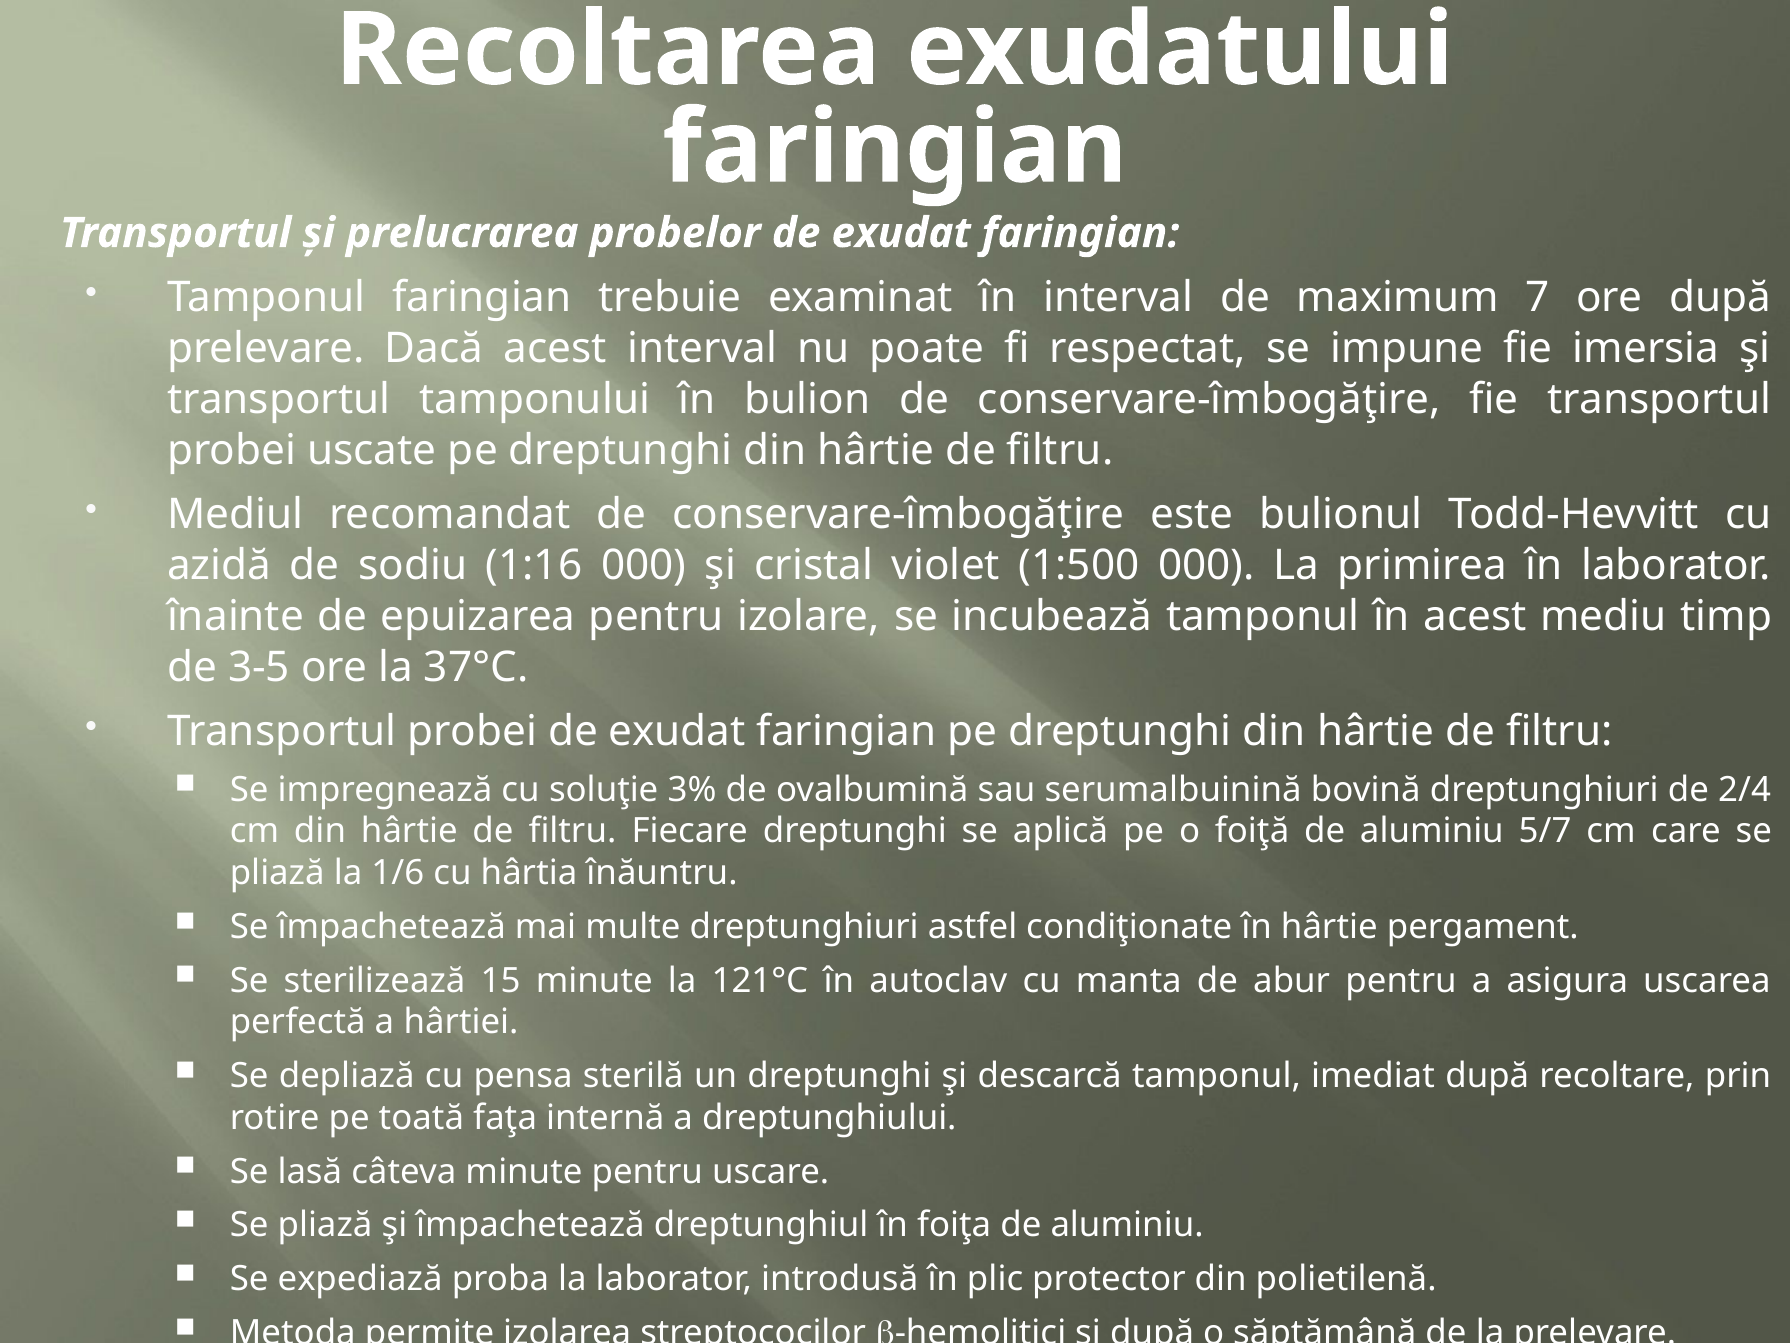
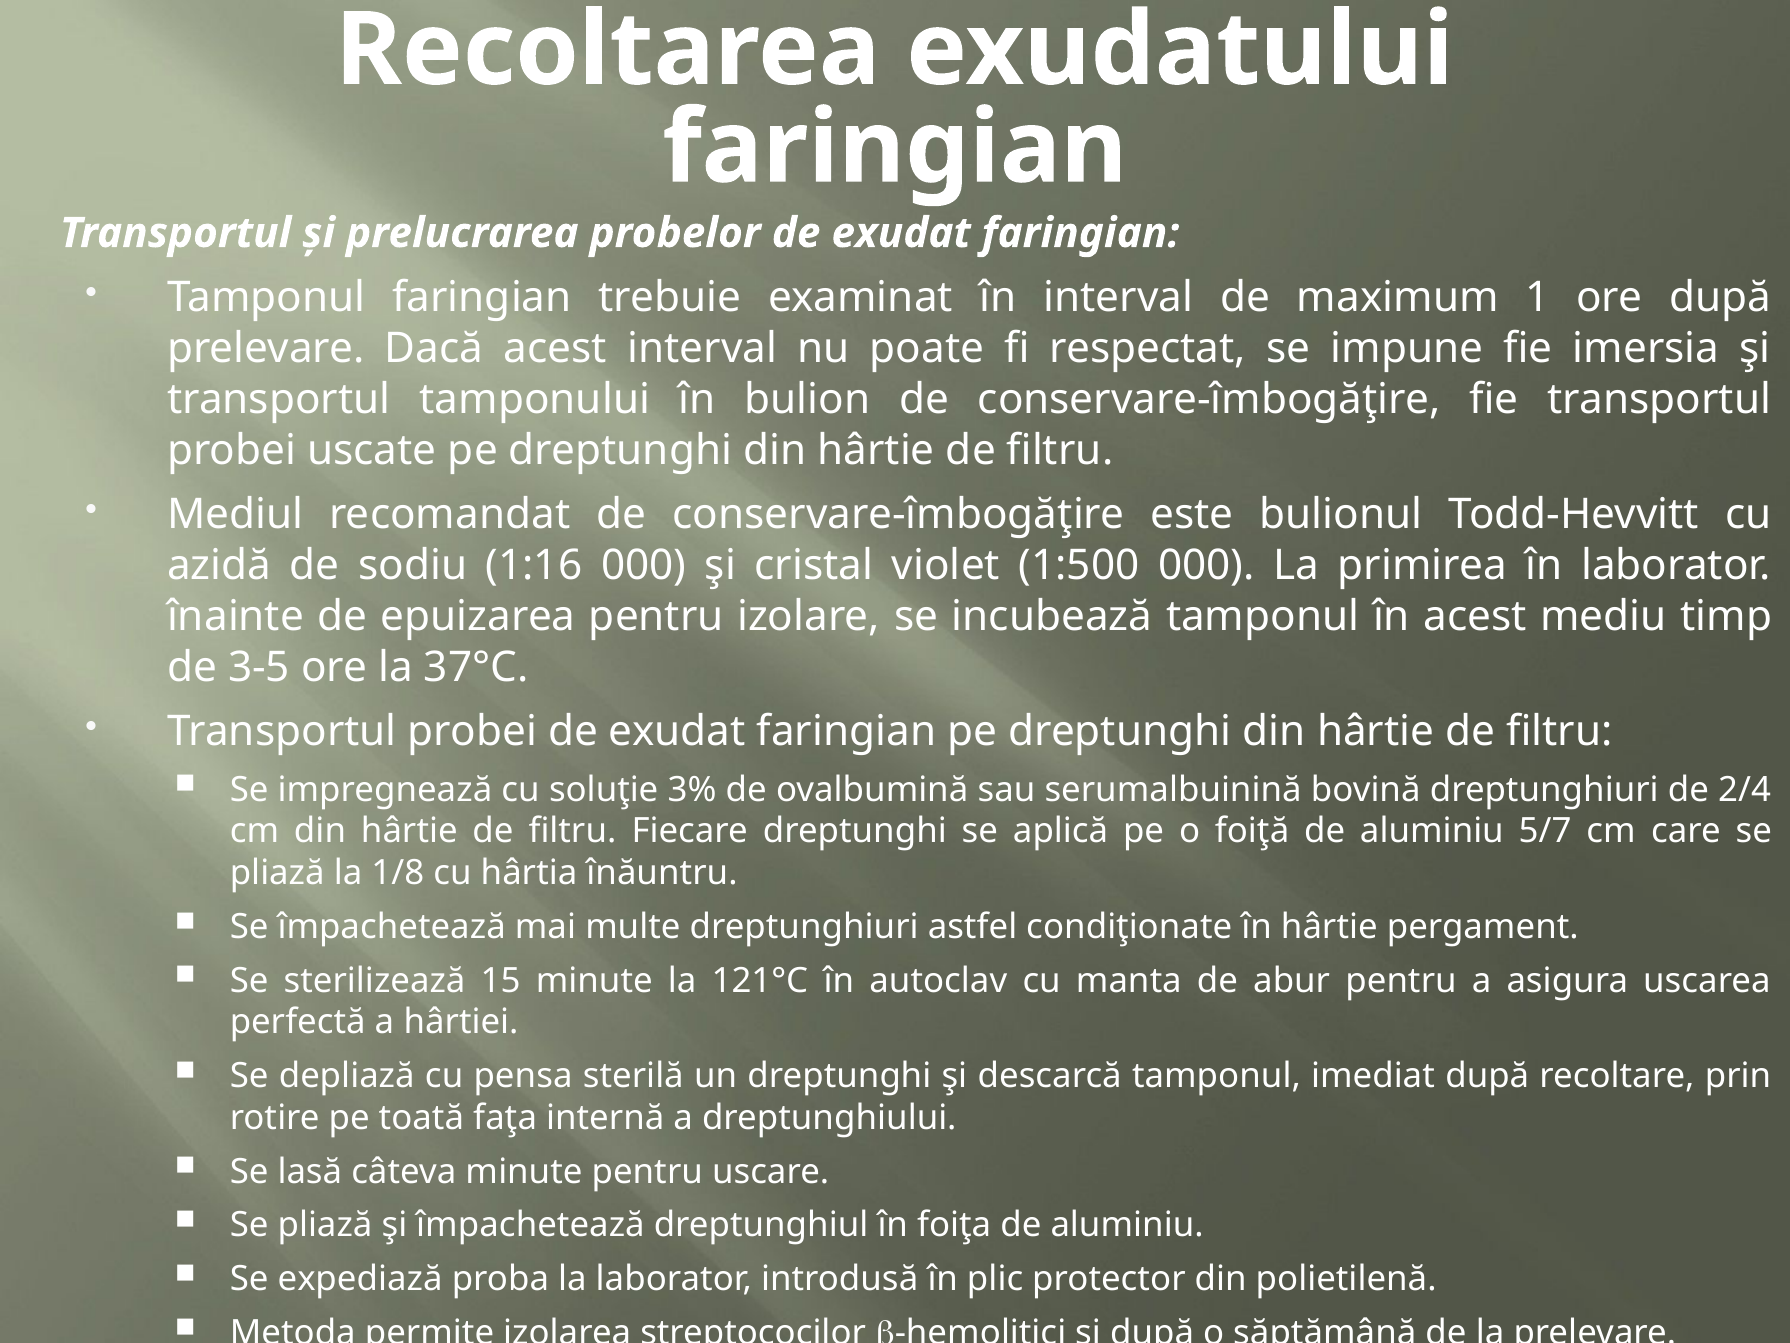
7: 7 -> 1
1/6: 1/6 -> 1/8
